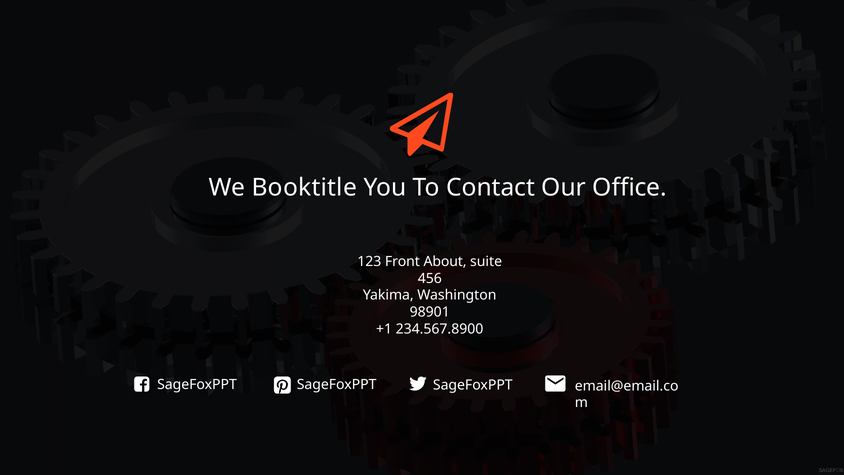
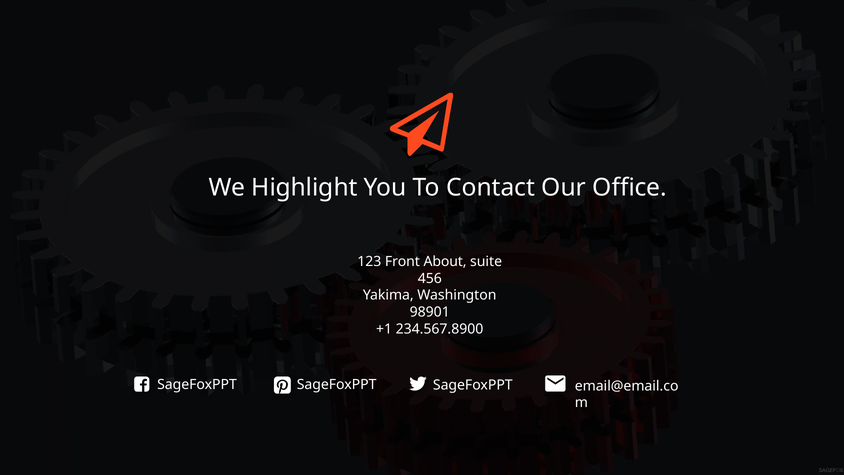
Booktitle: Booktitle -> Highlight
